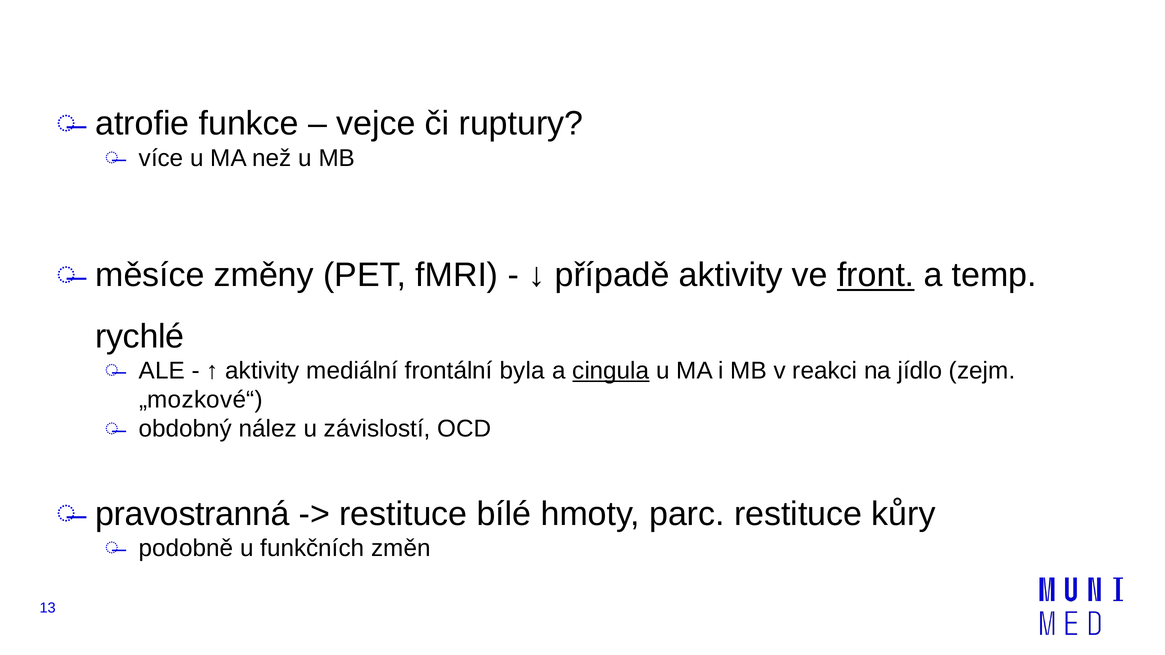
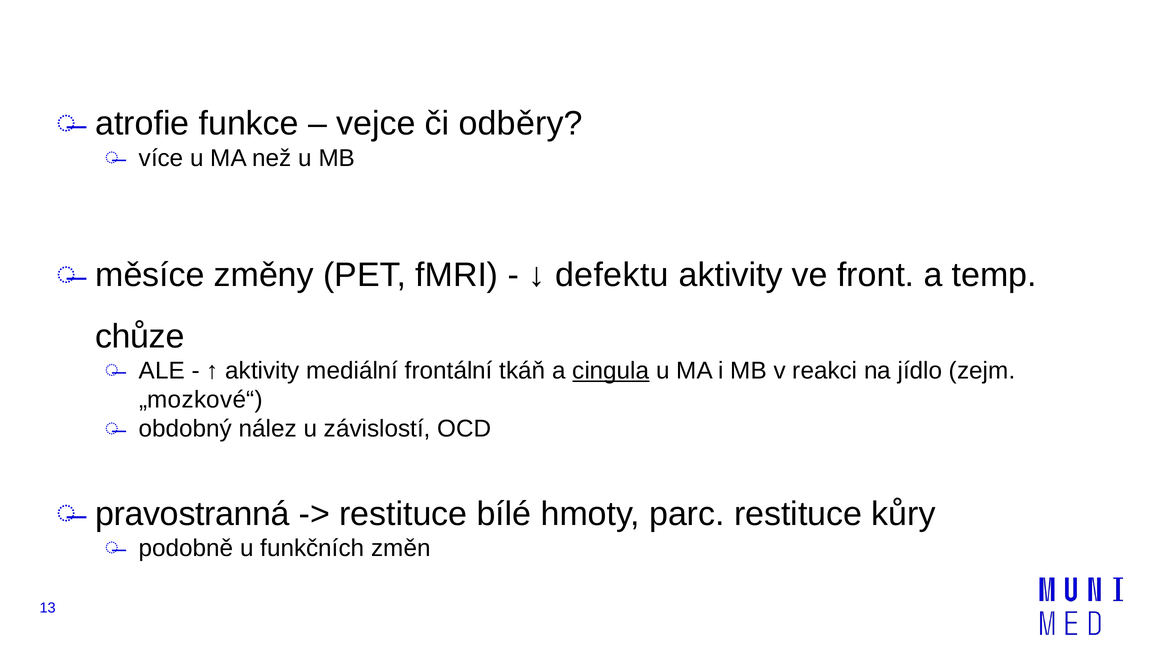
ruptury: ruptury -> odběry
případě: případě -> defektu
front underline: present -> none
rychlé: rychlé -> chůze
byla: byla -> tkáň
